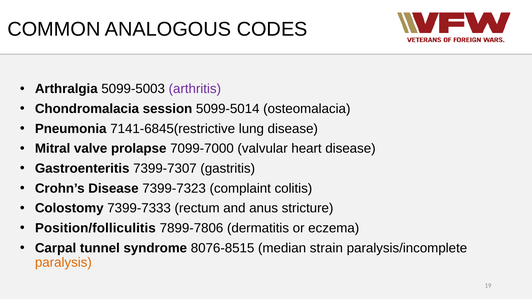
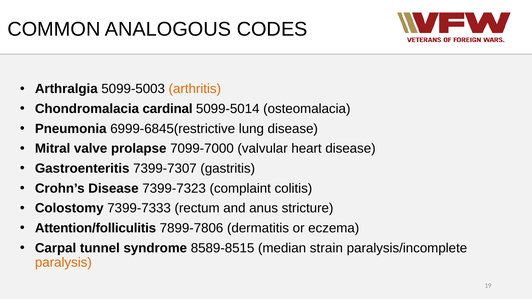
arthritis colour: purple -> orange
session: session -> cardinal
7141-6845(restrictive: 7141-6845(restrictive -> 6999-6845(restrictive
Position/folliculitis: Position/folliculitis -> Attention/folliculitis
8076-8515: 8076-8515 -> 8589-8515
